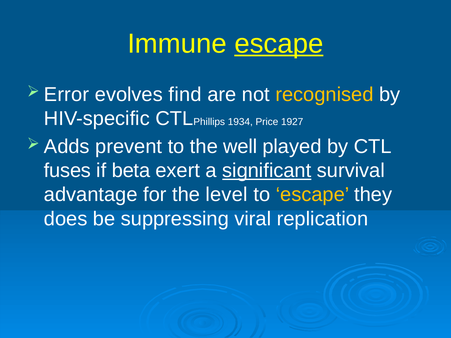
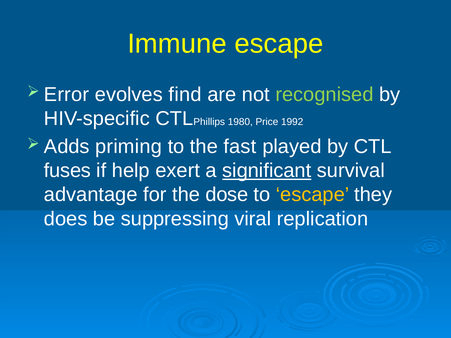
escape at (279, 44) underline: present -> none
recognised colour: yellow -> light green
1934: 1934 -> 1980
1927: 1927 -> 1992
prevent: prevent -> priming
well: well -> fast
beta: beta -> help
level: level -> dose
